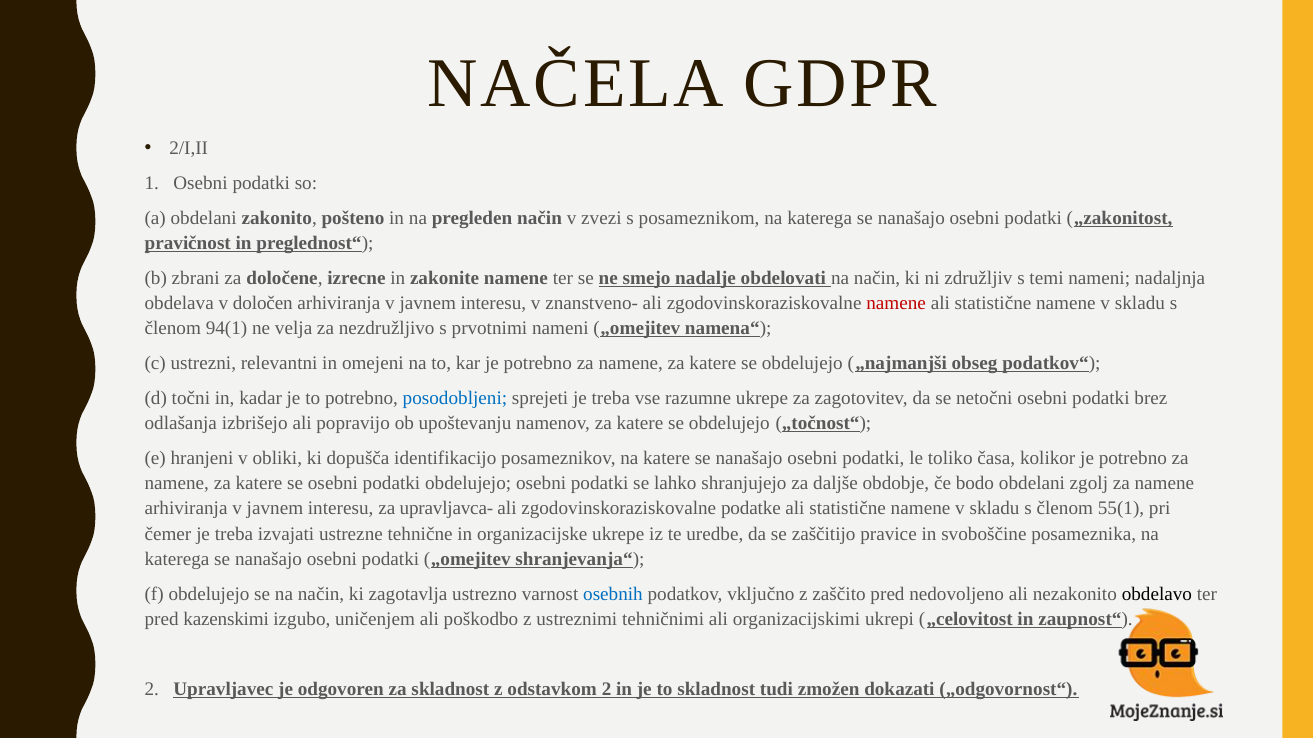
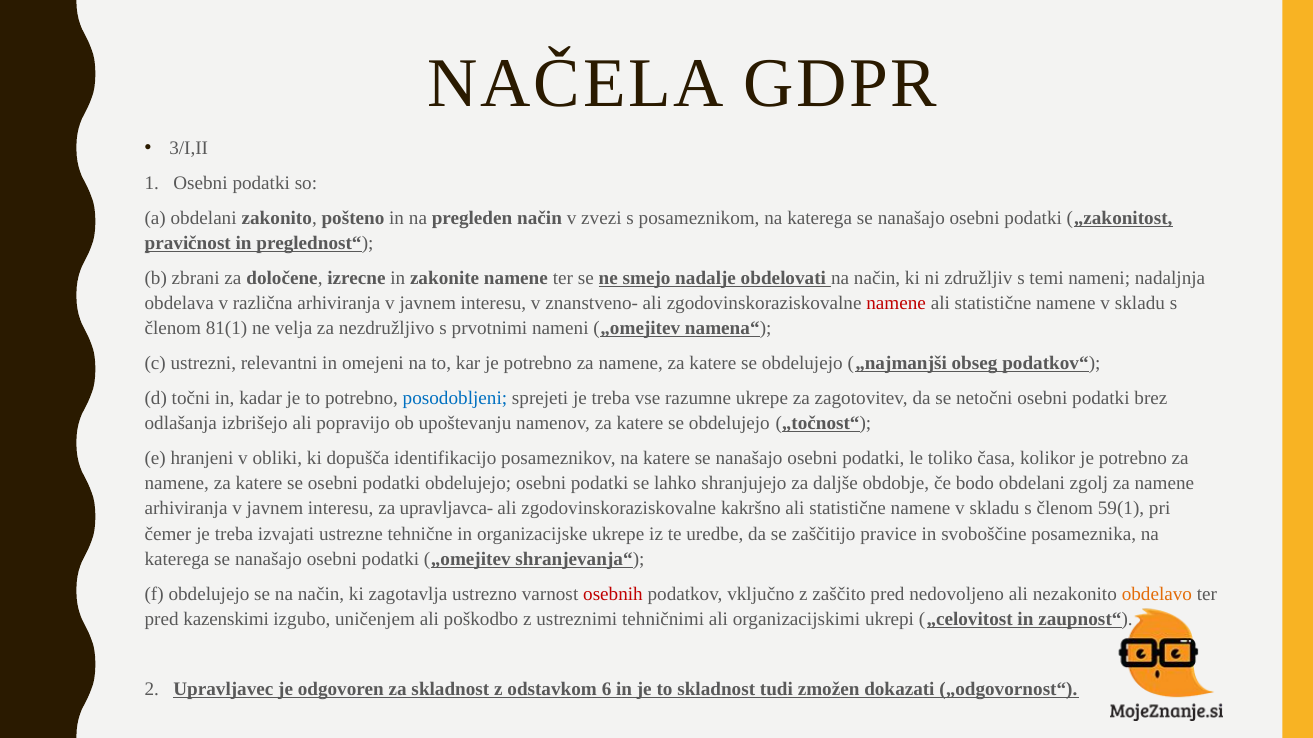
2/I,II: 2/I,II -> 3/I,II
določen: določen -> različna
94(1: 94(1 -> 81(1
podatke: podatke -> kakršno
55(1: 55(1 -> 59(1
osebnih colour: blue -> red
obdelavo colour: black -> orange
odstavkom 2: 2 -> 6
